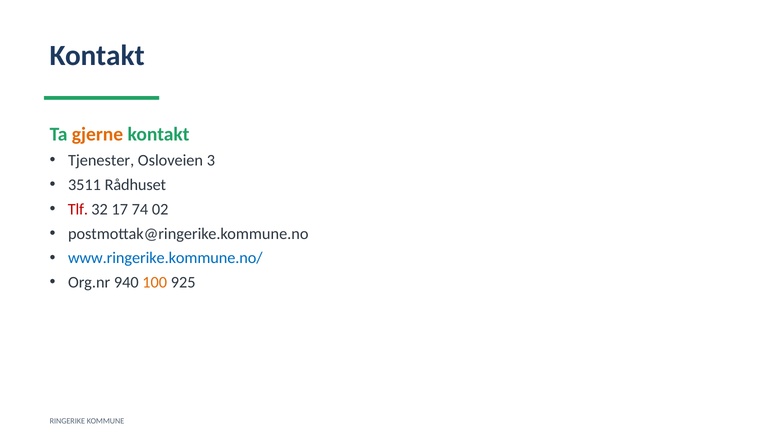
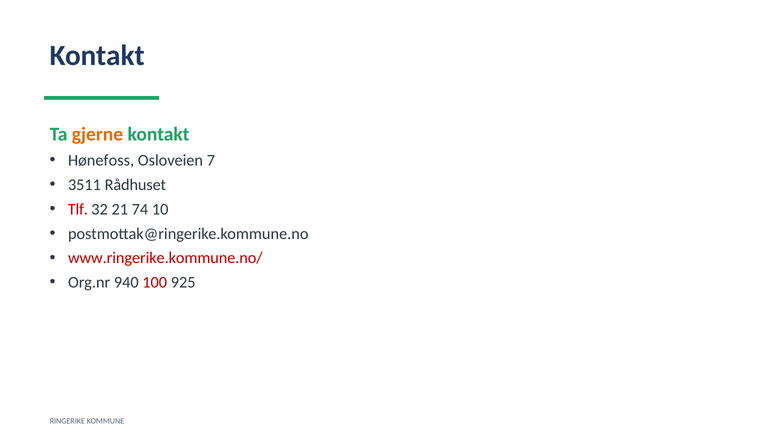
Tjenester: Tjenester -> Hønefoss
3: 3 -> 7
17: 17 -> 21
02: 02 -> 10
www.ringerike.kommune.no/ colour: blue -> red
100 colour: orange -> red
